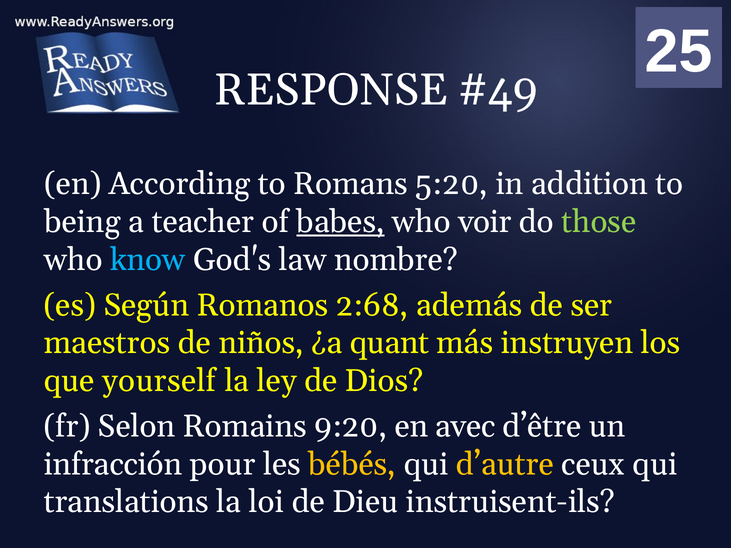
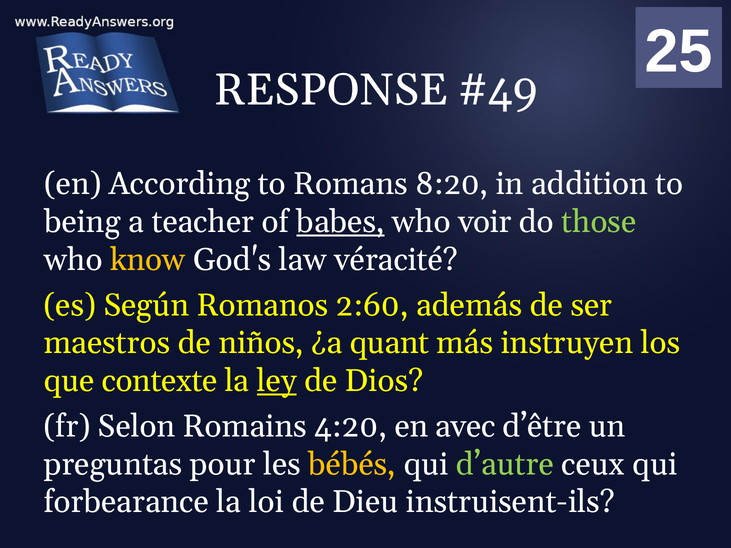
5:20: 5:20 -> 8:20
know colour: light blue -> yellow
nombre: nombre -> véracité
2:68: 2:68 -> 2:60
yourself: yourself -> contexte
ley underline: none -> present
9:20: 9:20 -> 4:20
infracción: infracción -> preguntas
d’autre colour: yellow -> light green
translations: translations -> forbearance
